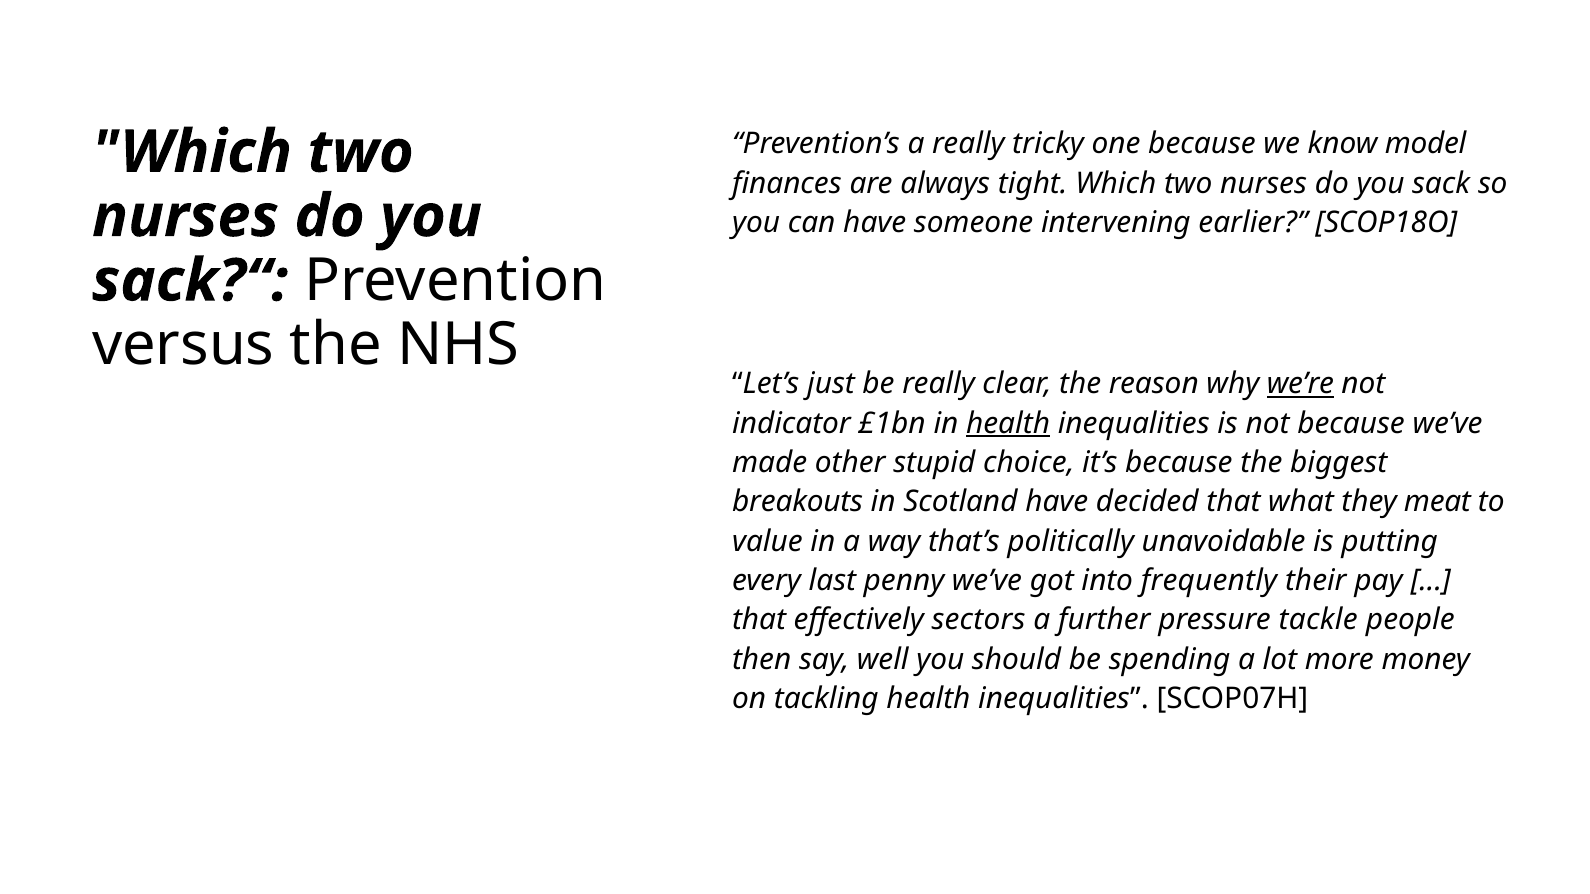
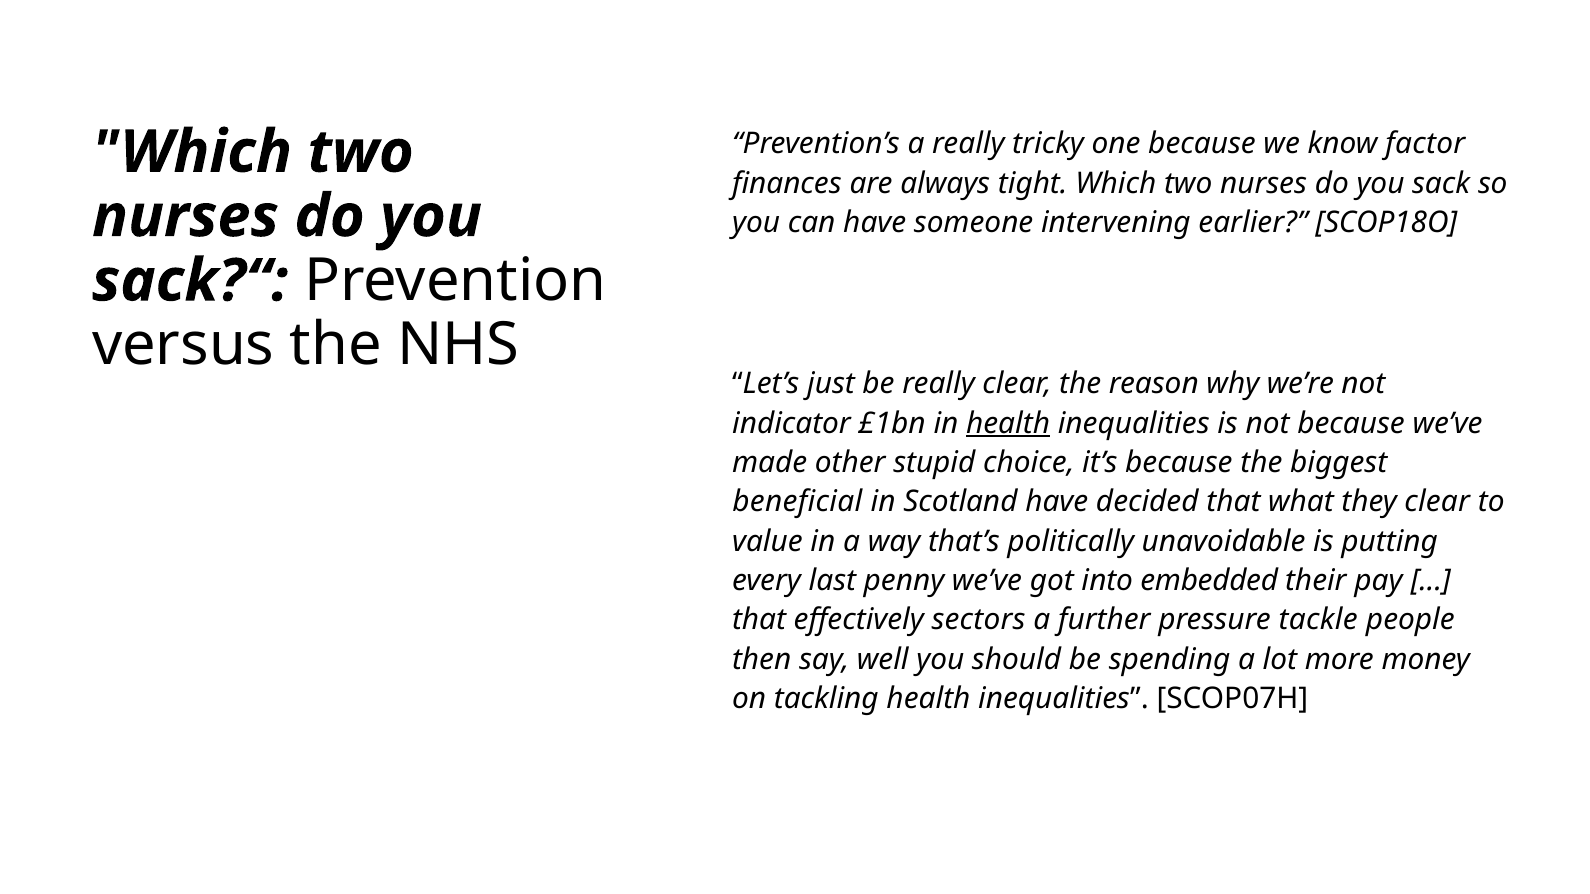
model: model -> factor
we’re underline: present -> none
breakouts: breakouts -> beneficial
they meat: meat -> clear
frequently: frequently -> embedded
